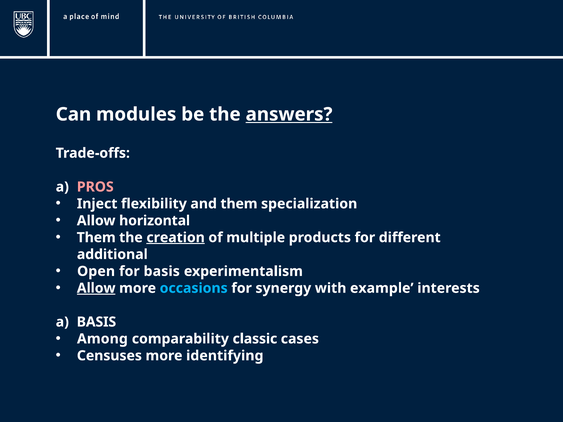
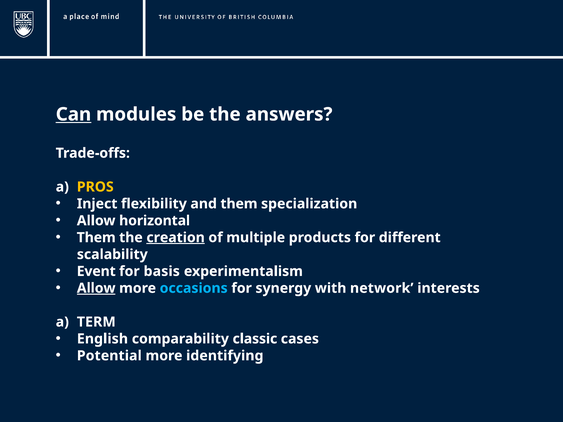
Can underline: none -> present
answers underline: present -> none
PROS colour: pink -> yellow
additional: additional -> scalability
Open: Open -> Event
example: example -> network
BASIS at (96, 322): BASIS -> TERM
Among: Among -> English
Censuses: Censuses -> Potential
